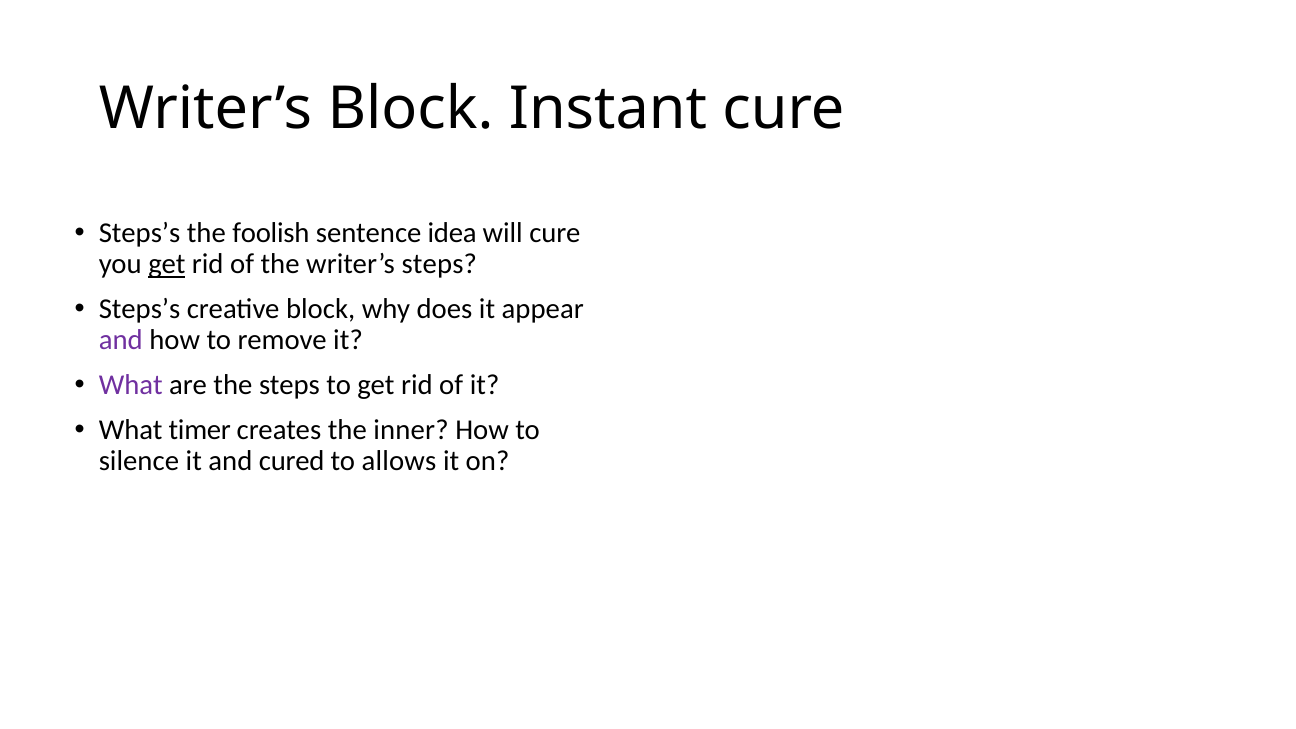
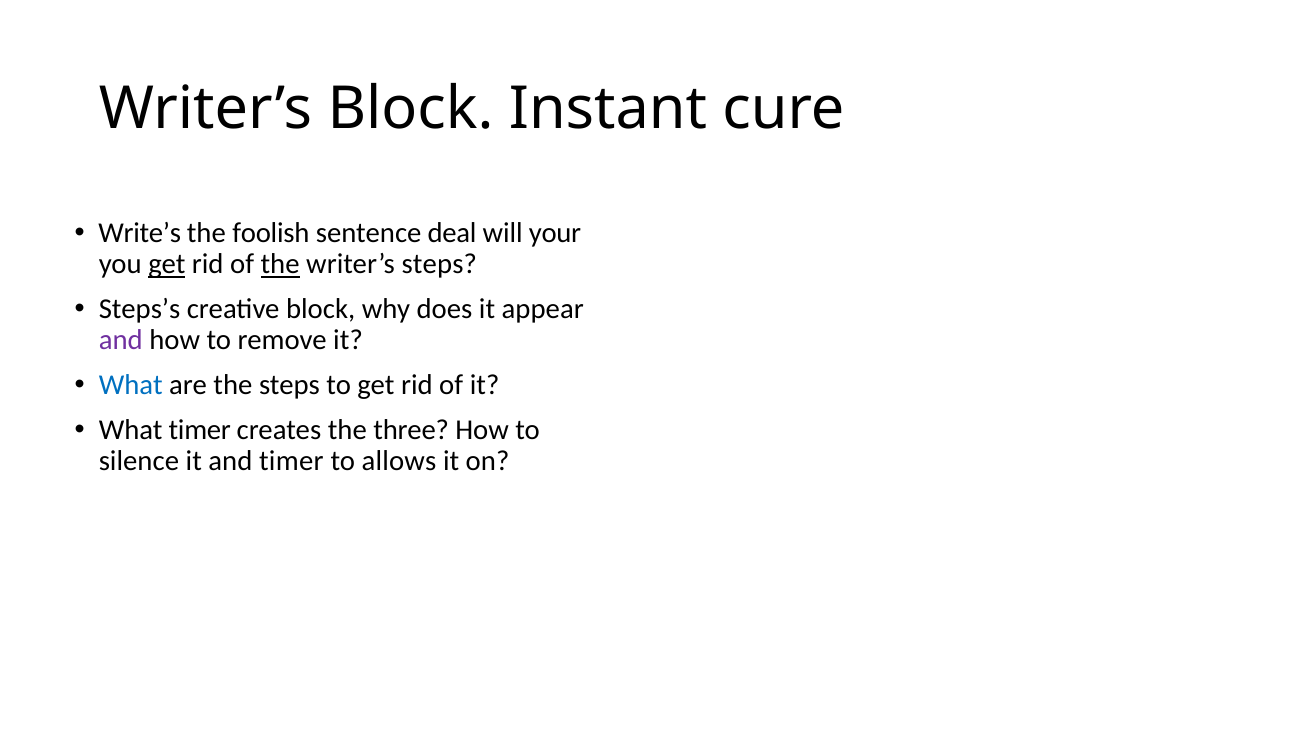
Steps’s at (140, 233): Steps’s -> Write’s
idea: idea -> deal
will cure: cure -> your
the at (280, 265) underline: none -> present
What at (131, 385) colour: purple -> blue
inner: inner -> three
and cured: cured -> timer
